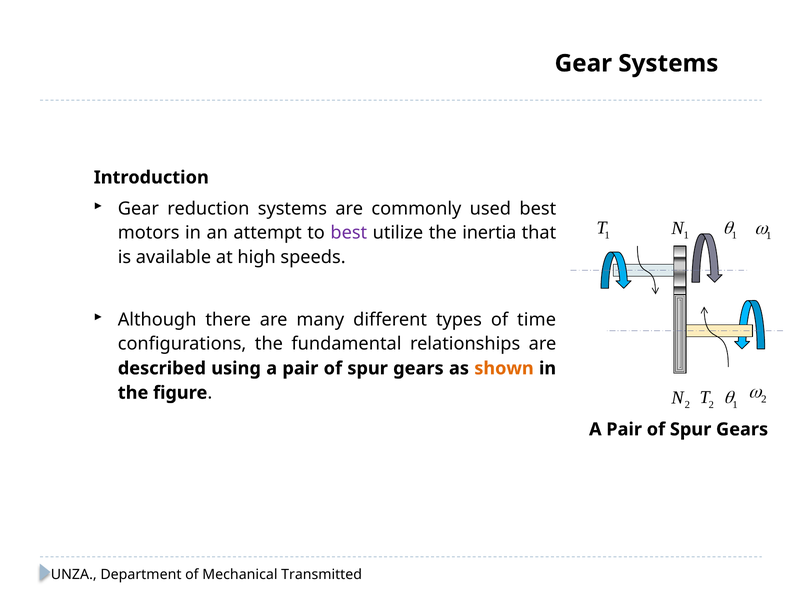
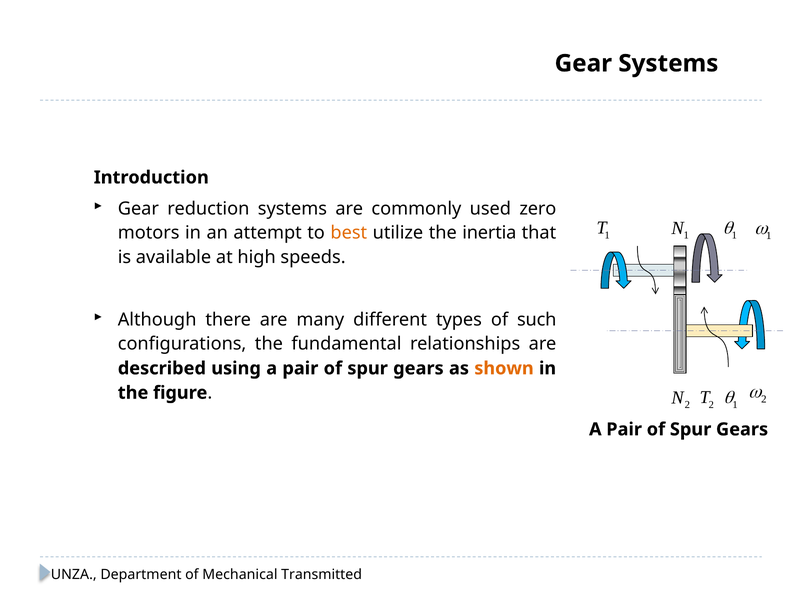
used best: best -> zero
best at (349, 233) colour: purple -> orange
time: time -> such
